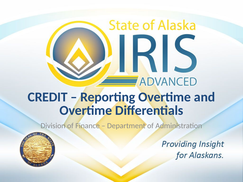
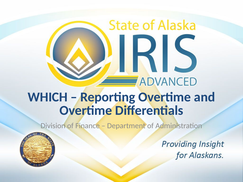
CREDIT: CREDIT -> WHICH
